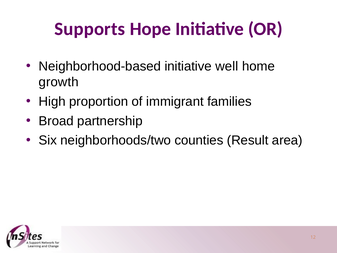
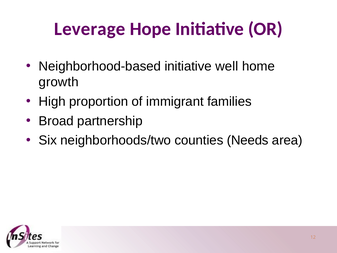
Supports: Supports -> Leverage
Result: Result -> Needs
